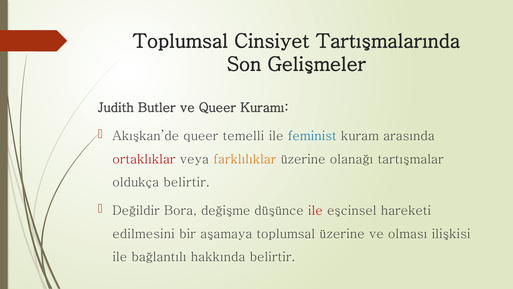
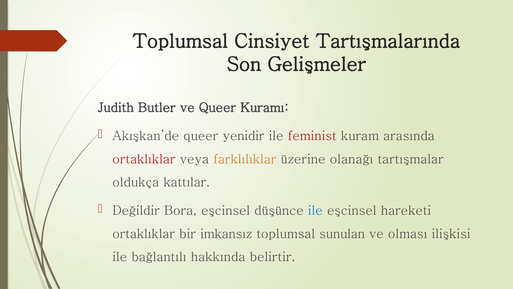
temelli: temelli -> yenidir
feminist colour: blue -> red
oldukça belirtir: belirtir -> kattılar
Bora değişme: değişme -> eşcinsel
ile at (315, 210) colour: red -> blue
edilmesini at (144, 234): edilmesini -> ortaklıklar
aşamaya: aşamaya -> imkansız
toplumsal üzerine: üzerine -> sunulan
